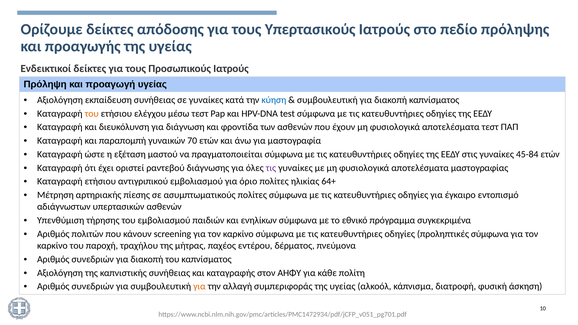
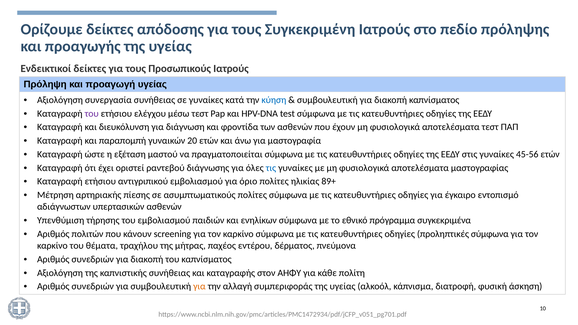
Υπερτασικούς: Υπερτασικούς -> Συγκεκριμένη
εκπαίδευση: εκπαίδευση -> συνεργασία
του at (92, 114) colour: orange -> purple
70: 70 -> 20
45-84: 45-84 -> 45-56
τις at (271, 168) colour: purple -> blue
64+: 64+ -> 89+
παροχή: παροχή -> θέματα
